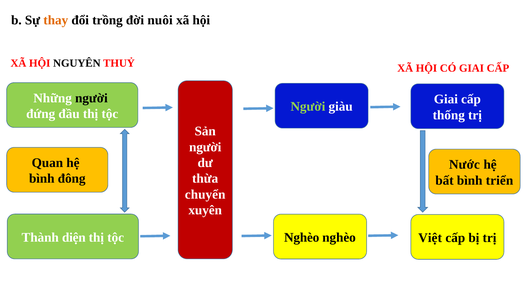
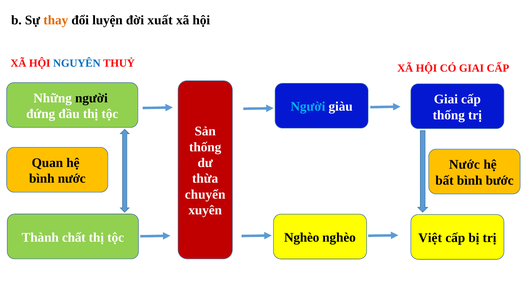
trồng: trồng -> luyện
nuôi: nuôi -> xuất
NGUYÊN colour: black -> blue
Người at (308, 106) colour: light green -> light blue
người at (205, 147): người -> thống
bình đông: đông -> nước
triển: triển -> bước
diện: diện -> chất
